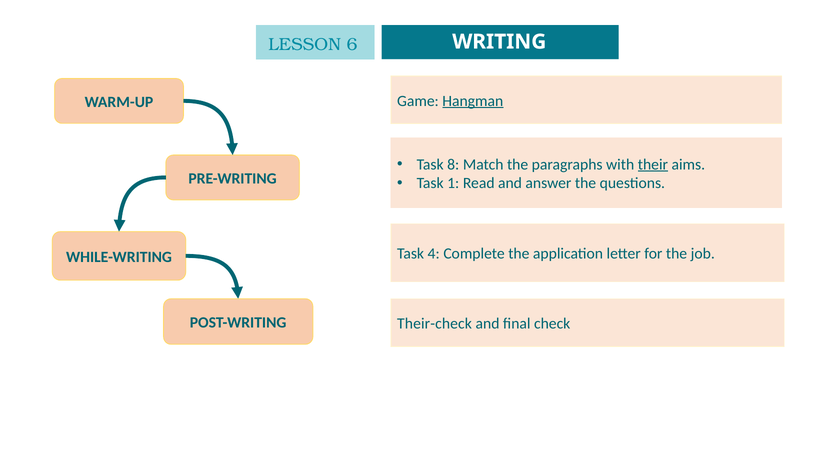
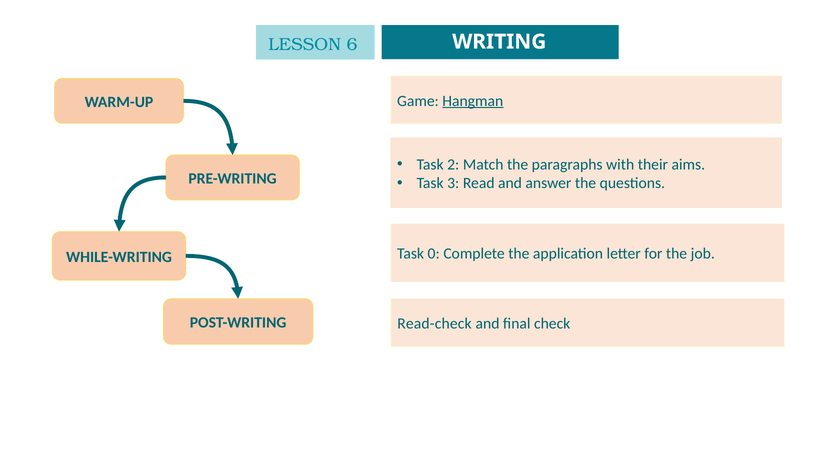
8: 8 -> 2
their underline: present -> none
1: 1 -> 3
4: 4 -> 0
Their-check: Their-check -> Read-check
